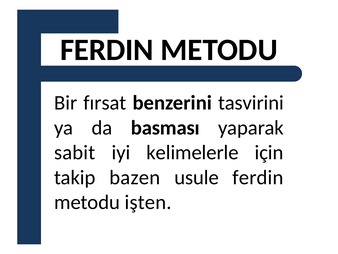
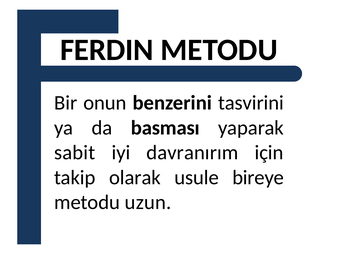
fırsat: fırsat -> onun
kelimelerle: kelimelerle -> davranırım
bazen: bazen -> olarak
usule ferdin: ferdin -> bireye
işten: işten -> uzun
